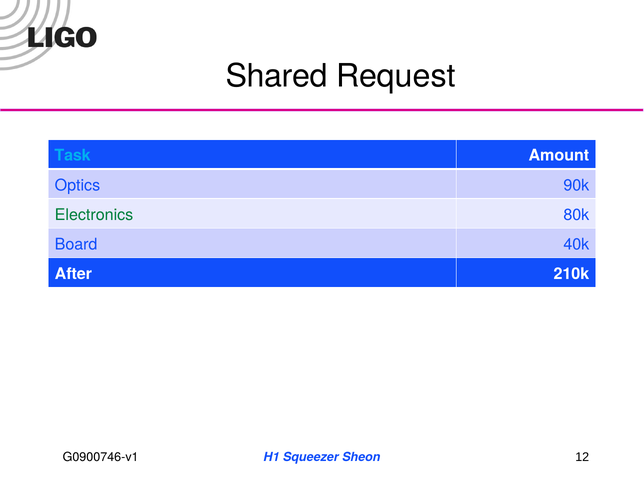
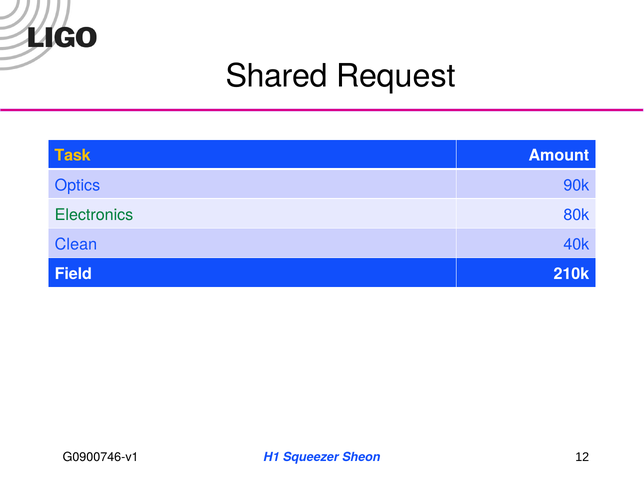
Task colour: light blue -> yellow
Board: Board -> Clean
After: After -> Field
